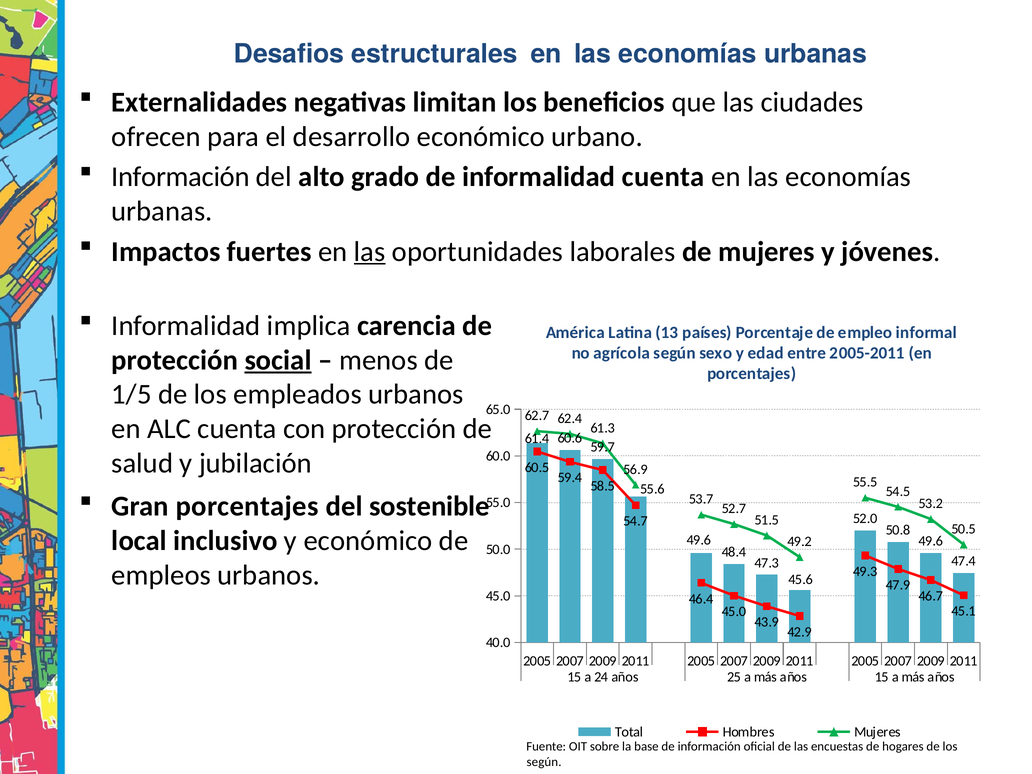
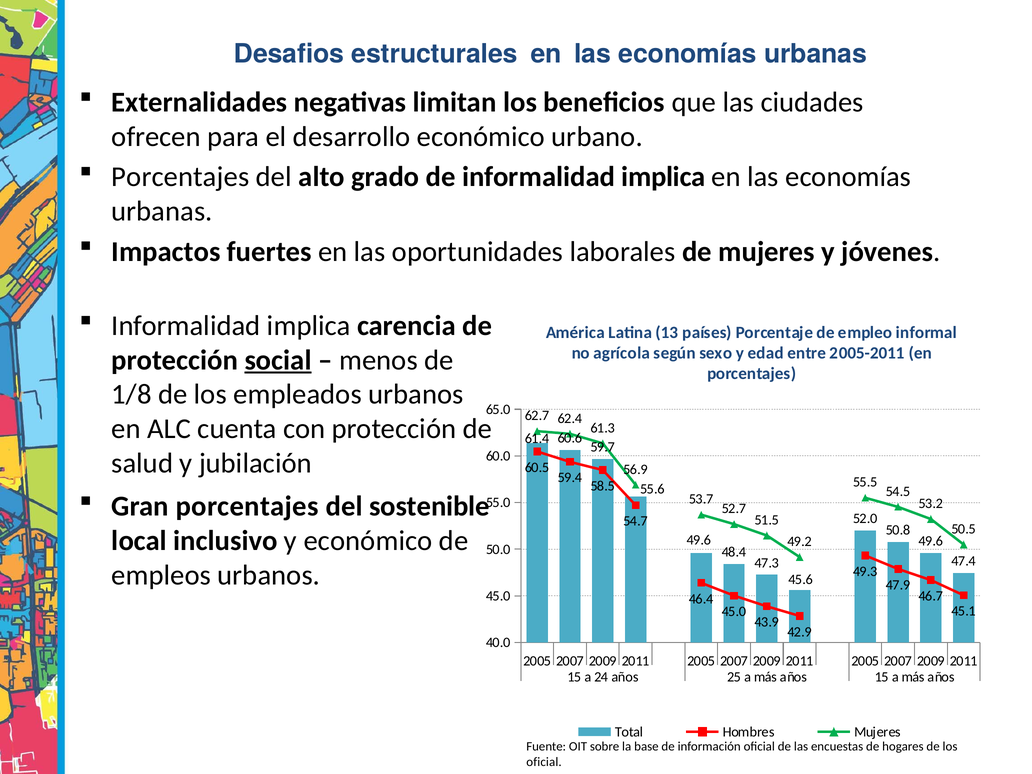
Información at (181, 177): Información -> Porcentajes
de informalidad cuenta: cuenta -> implica
las at (370, 252) underline: present -> none
1/5: 1/5 -> 1/8
según at (544, 762): según -> oficial
